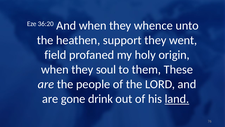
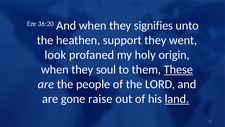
whence: whence -> signifies
field: field -> look
These underline: none -> present
drink: drink -> raise
